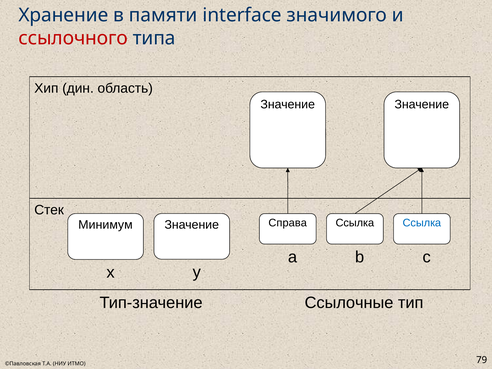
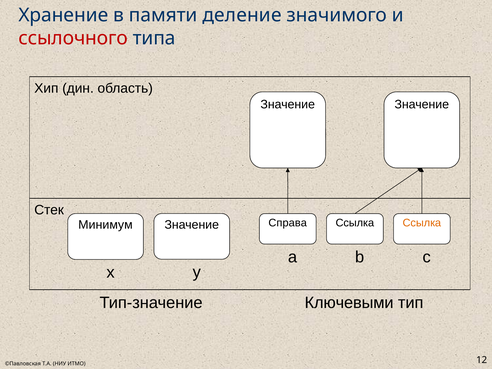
interface: interface -> деление
Ссылка at (422, 223) colour: blue -> orange
Ссылочные: Ссылочные -> Ключевыми
79: 79 -> 12
